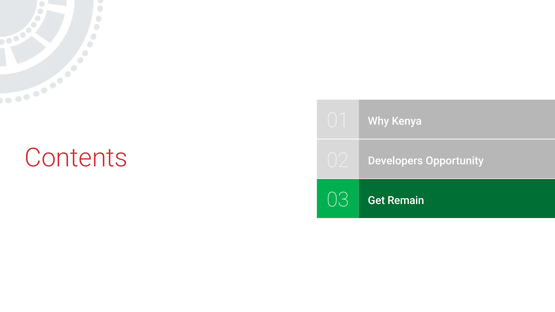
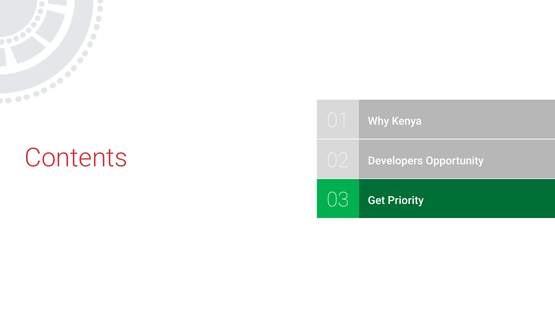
Remain: Remain -> Priority
